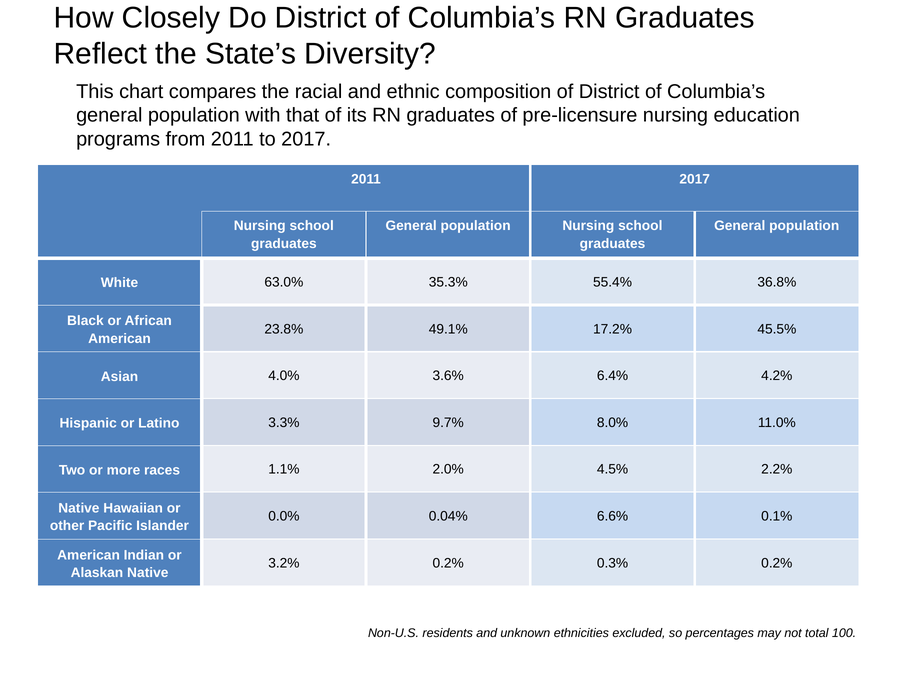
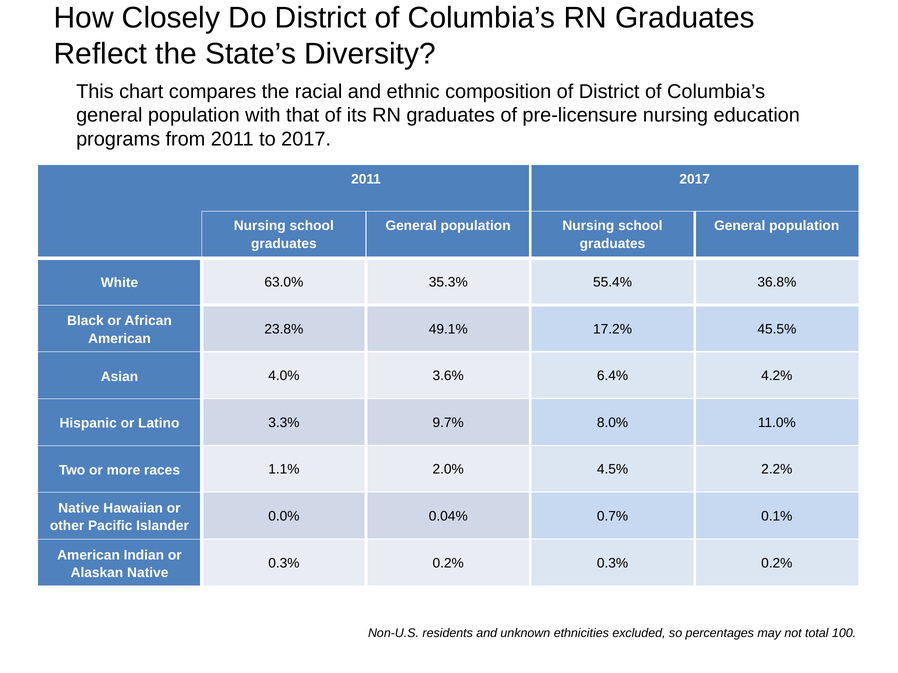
6.6%: 6.6% -> 0.7%
3.2% at (284, 564): 3.2% -> 0.3%
